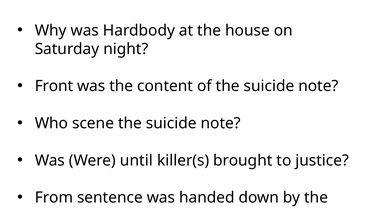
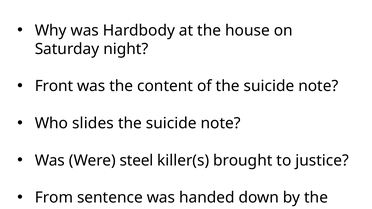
scene: scene -> slides
until: until -> steel
